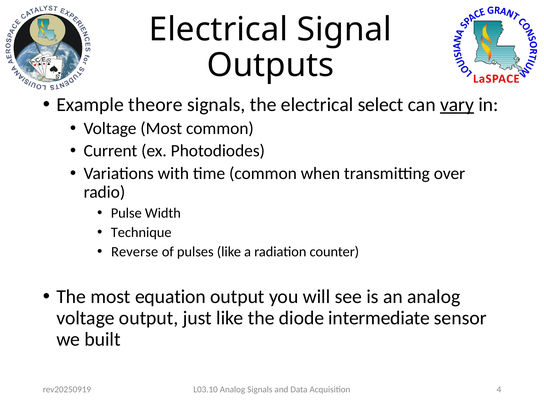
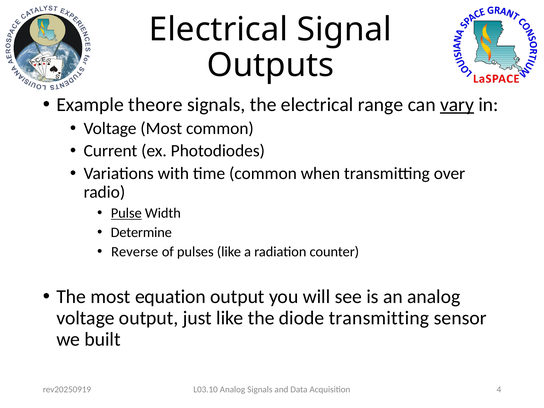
select: select -> range
Pulse underline: none -> present
Technique: Technique -> Determine
diode intermediate: intermediate -> transmitting
